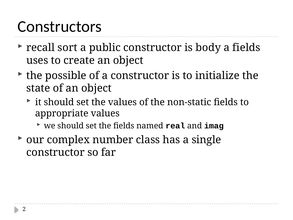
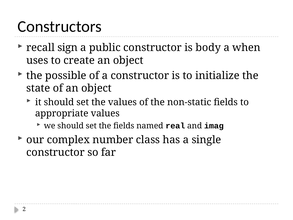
sort: sort -> sign
a fields: fields -> when
